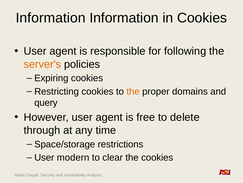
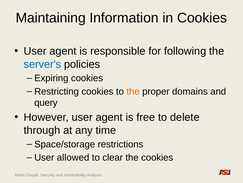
Information at (51, 18): Information -> Maintaining
server's colour: orange -> blue
modern: modern -> allowed
